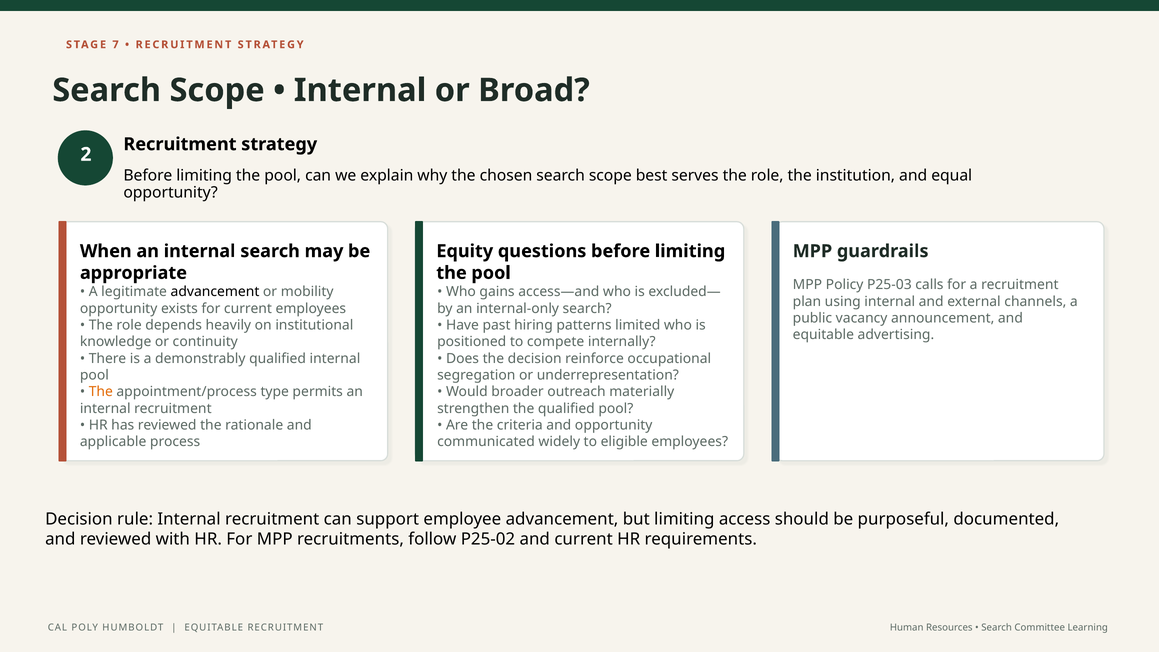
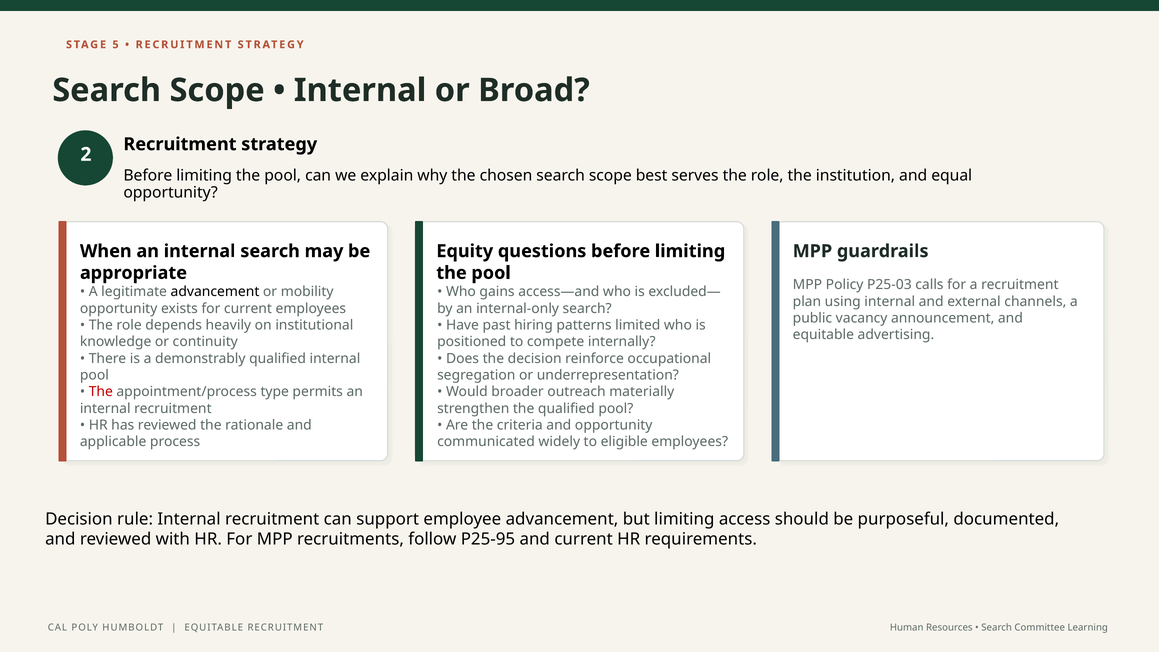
7: 7 -> 5
The at (101, 392) colour: orange -> red
P25-02: P25-02 -> P25-95
